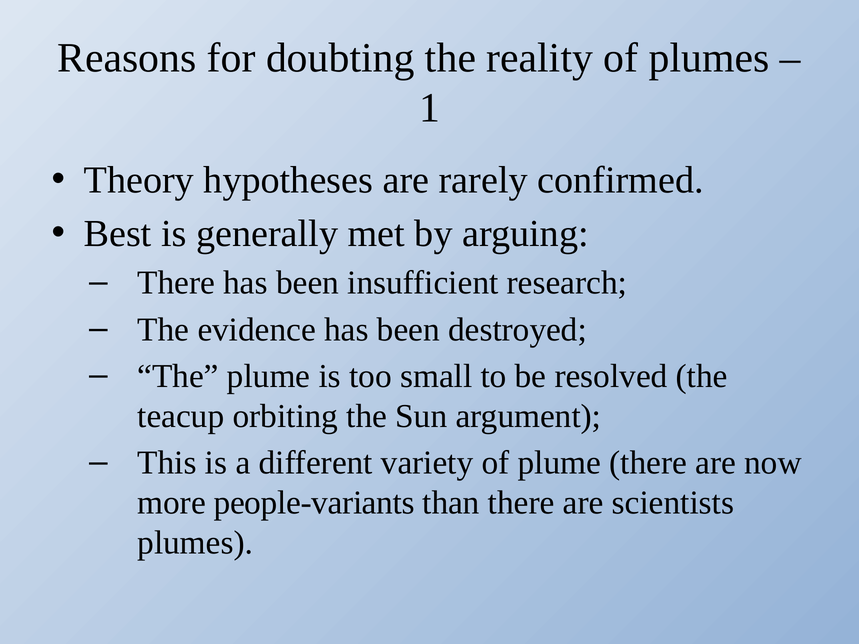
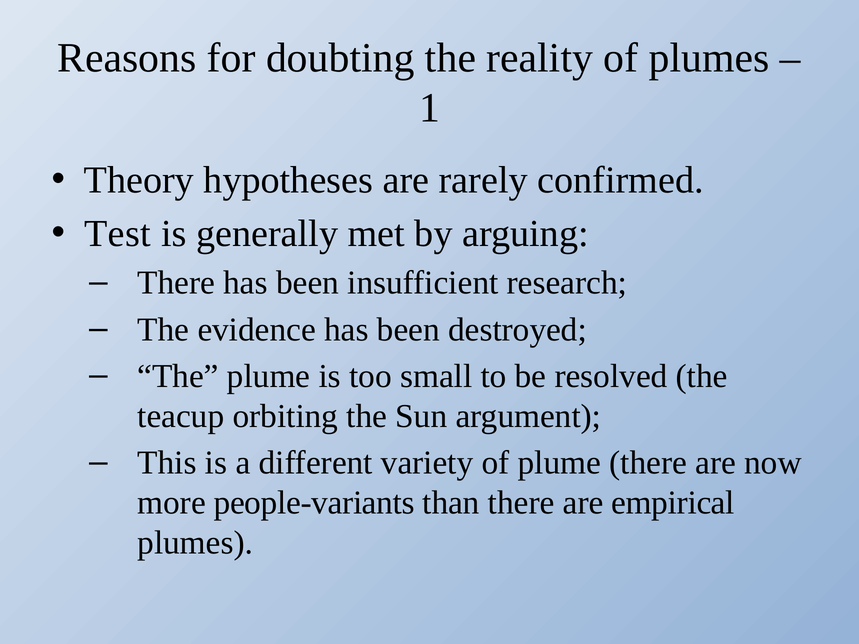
Best: Best -> Test
scientists: scientists -> empirical
